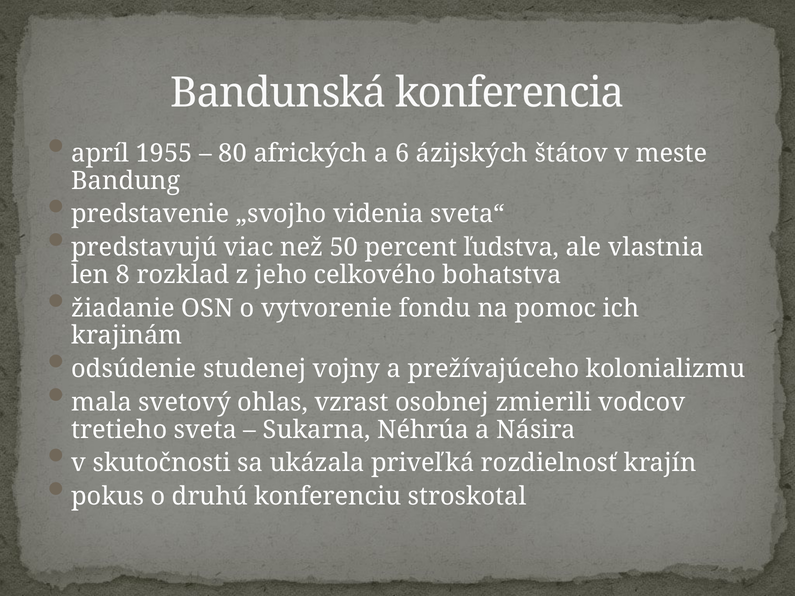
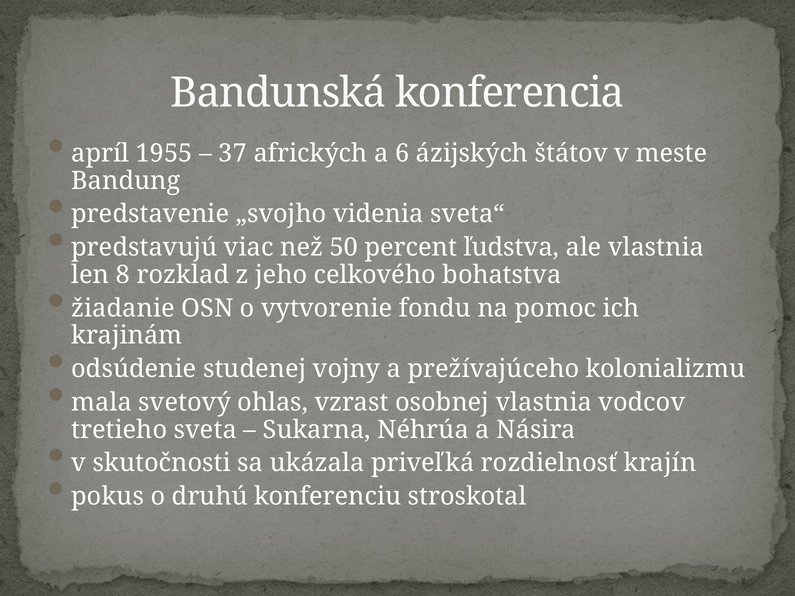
80: 80 -> 37
osobnej zmierili: zmierili -> vlastnia
